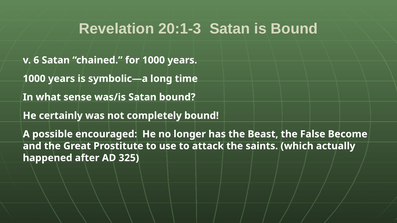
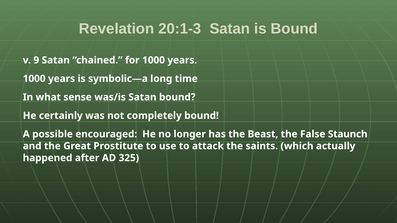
6: 6 -> 9
Become: Become -> Staunch
